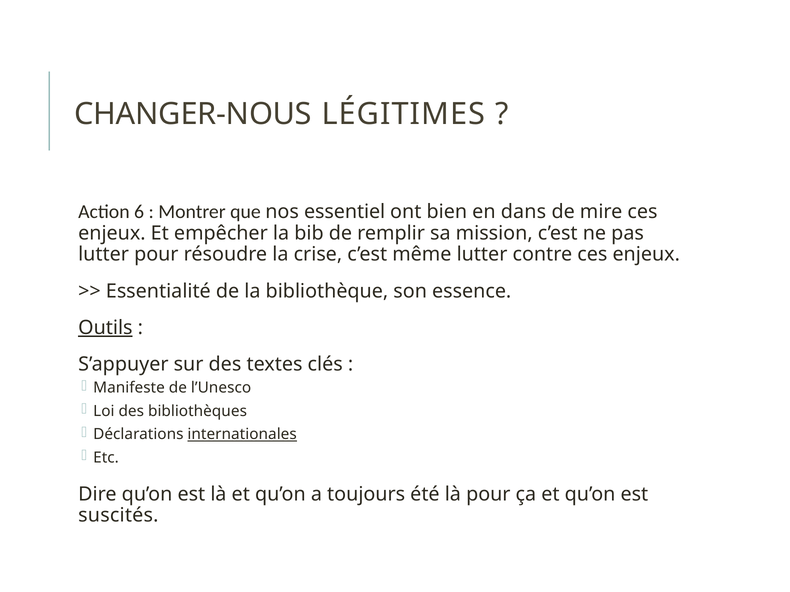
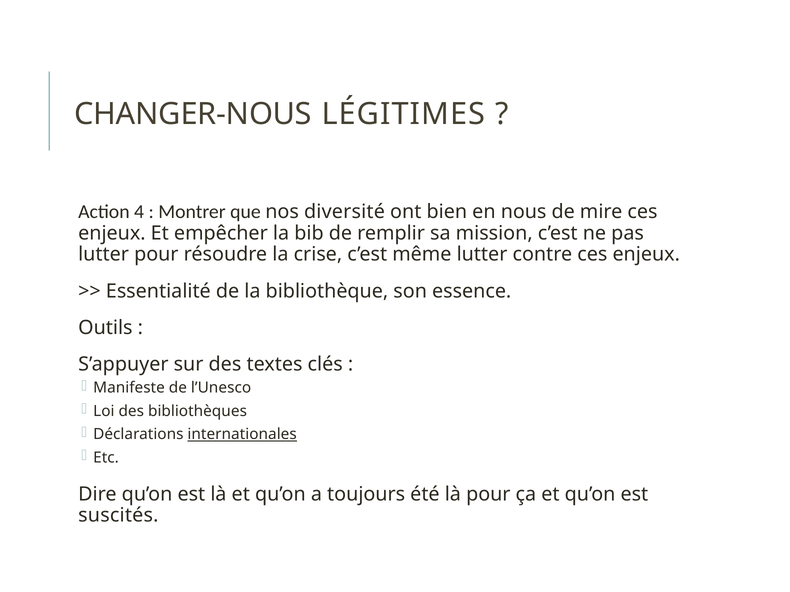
6: 6 -> 4
essentiel: essentiel -> diversité
dans: dans -> nous
Outils underline: present -> none
